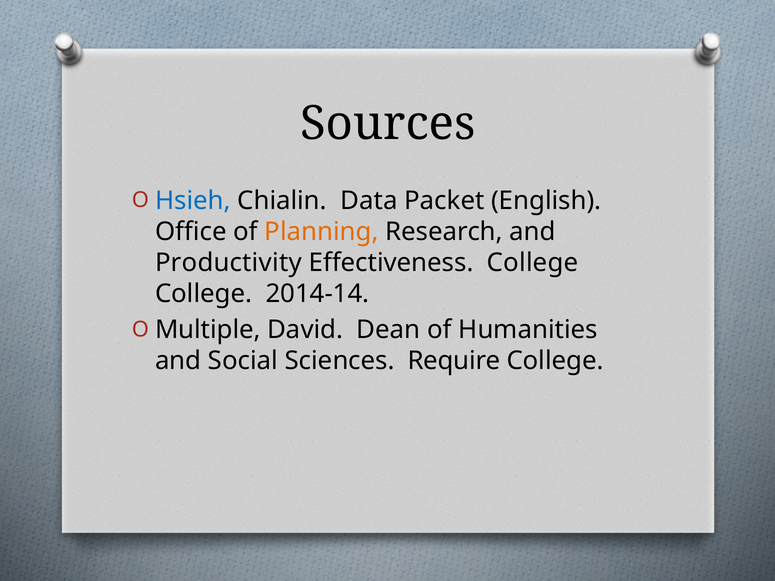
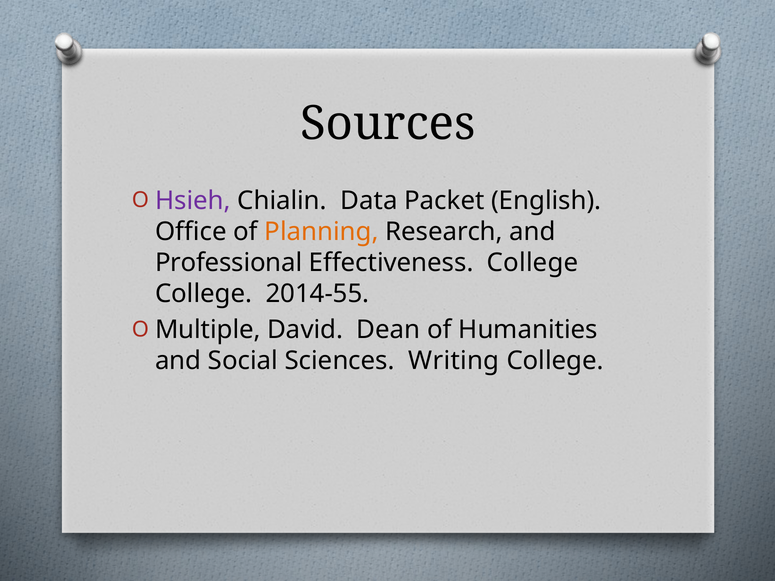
Hsieh colour: blue -> purple
Productivity: Productivity -> Professional
2014-14: 2014-14 -> 2014-55
Require: Require -> Writing
